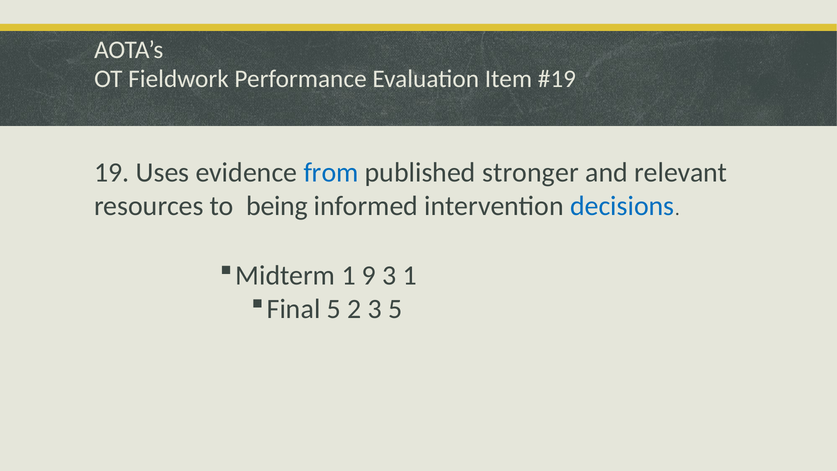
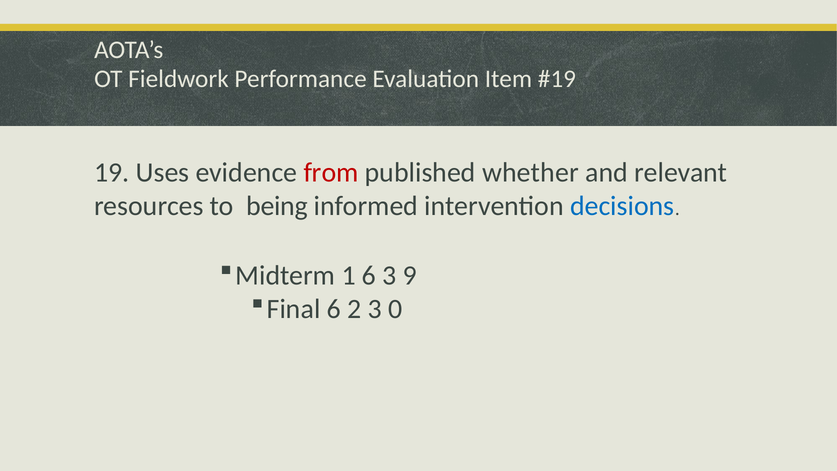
from colour: blue -> red
stronger: stronger -> whether
1 9: 9 -> 6
3 1: 1 -> 9
Final 5: 5 -> 6
3 5: 5 -> 0
